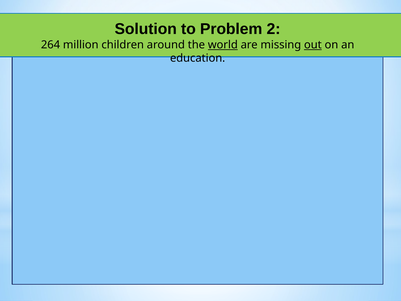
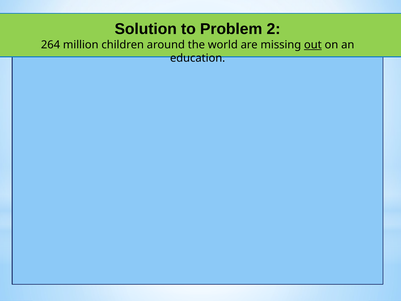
world underline: present -> none
